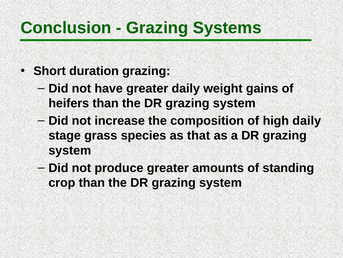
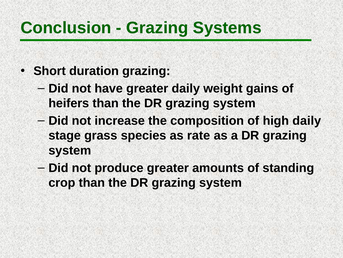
that: that -> rate
